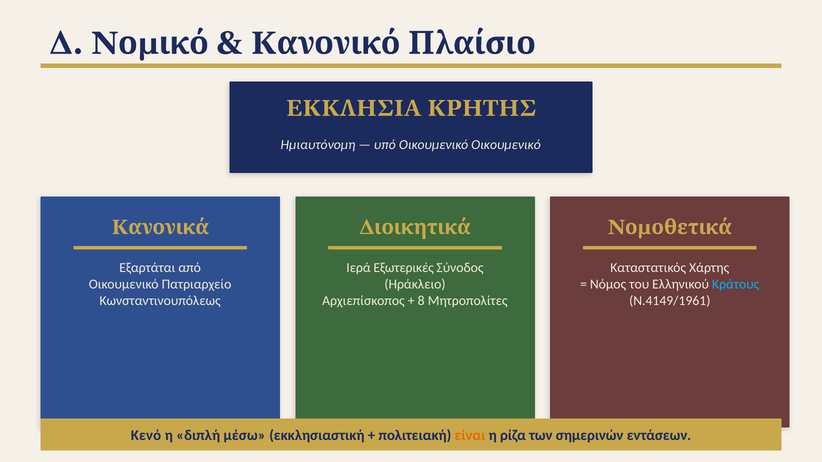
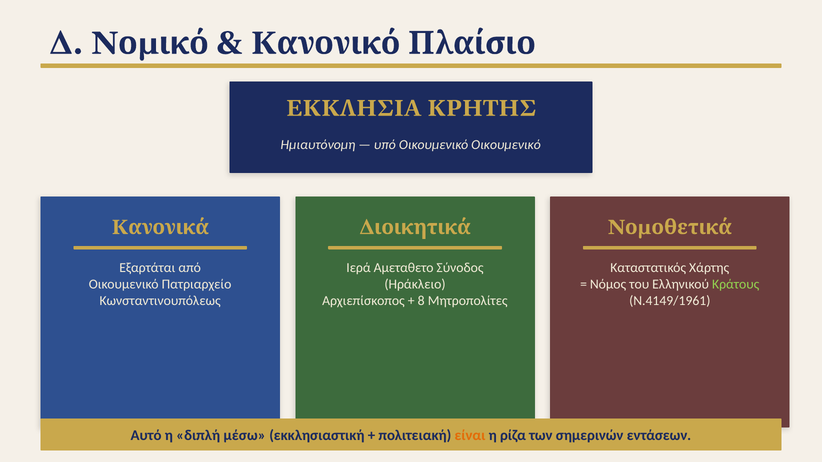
Εξωτερικές: Εξωτερικές -> Αμεταθετο
Κράτους colour: light blue -> light green
Κενό: Κενό -> Αυτό
